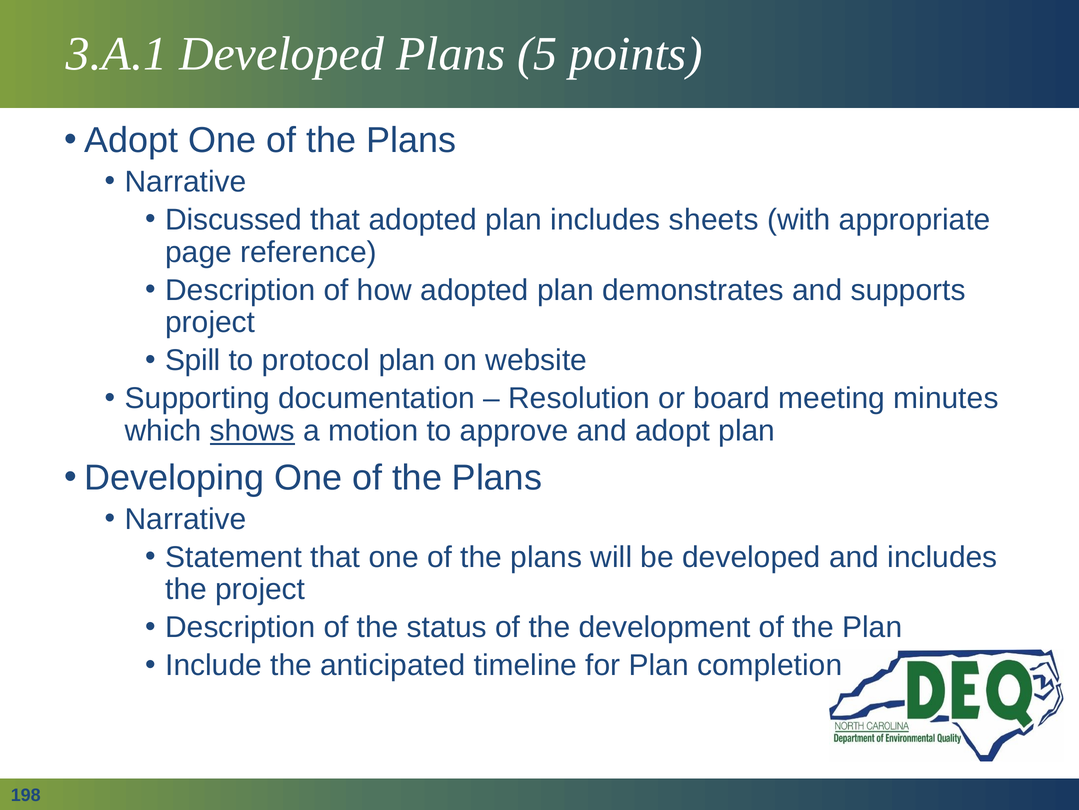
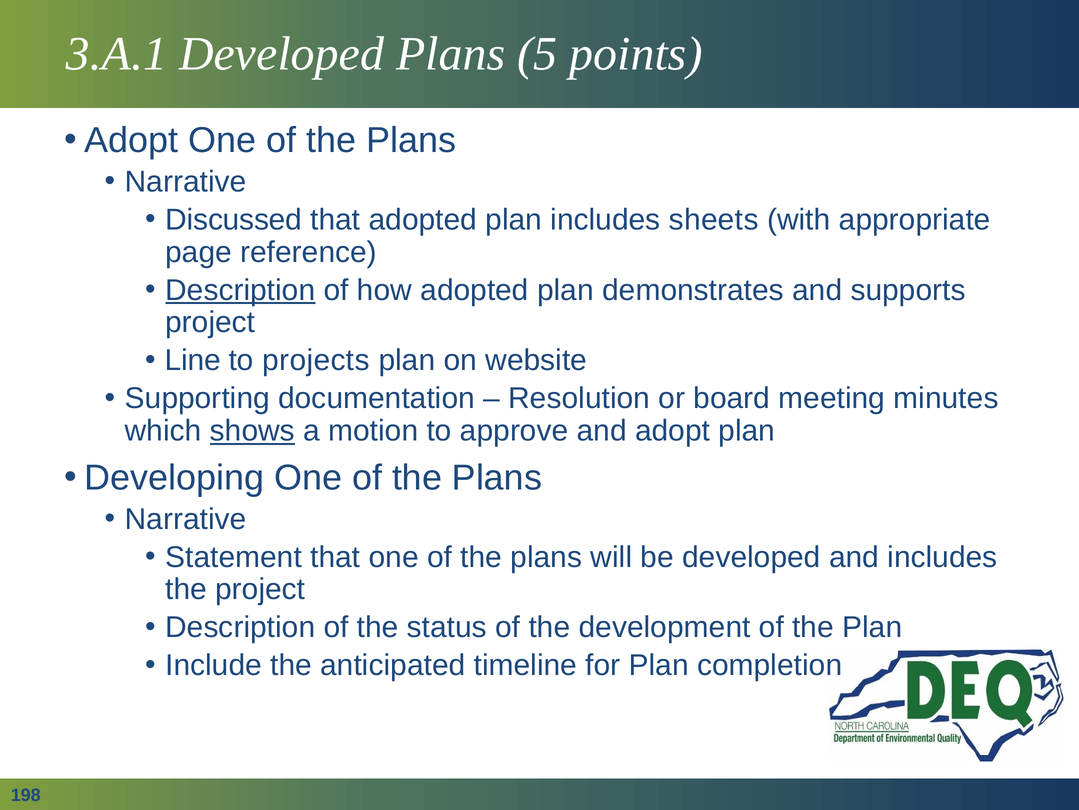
Description at (240, 290) underline: none -> present
Spill: Spill -> Line
protocol: protocol -> projects
